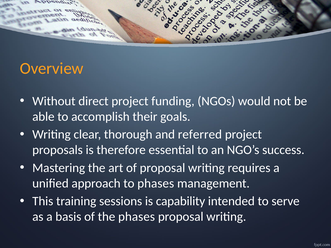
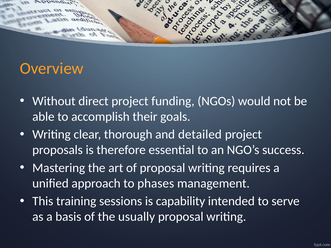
referred: referred -> detailed
the phases: phases -> usually
